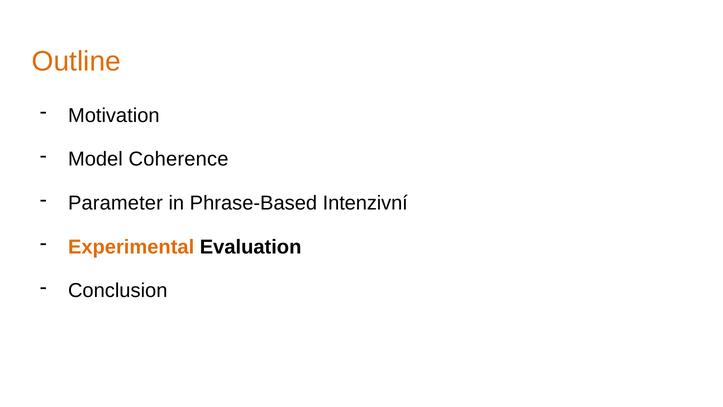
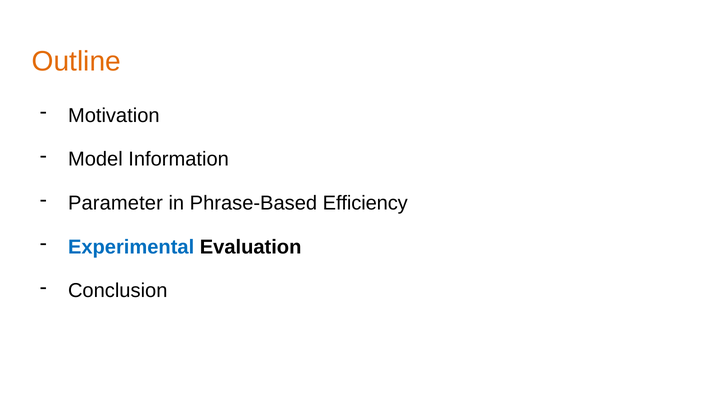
Coherence: Coherence -> Information
Intenzivní: Intenzivní -> Efficiency
Experimental colour: orange -> blue
